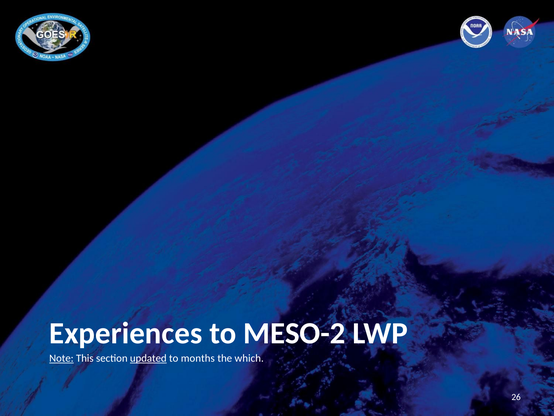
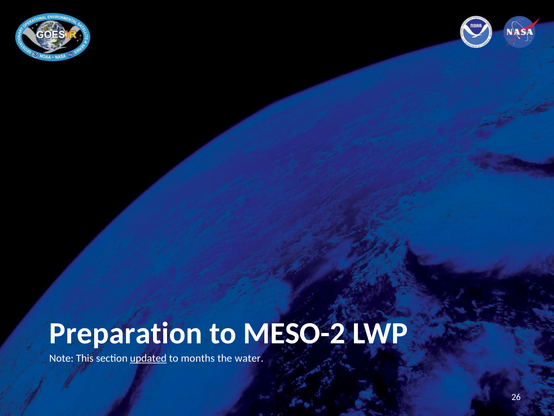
Experiences: Experiences -> Preparation
Note underline: present -> none
which: which -> water
